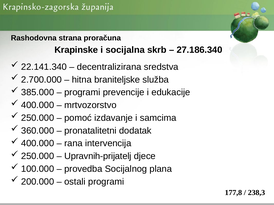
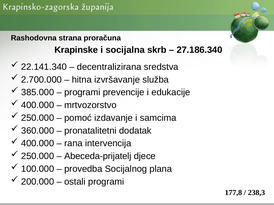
braniteljske: braniteljske -> izvršavanje
Upravnih-prijatelj: Upravnih-prijatelj -> Abeceda-prijatelj
